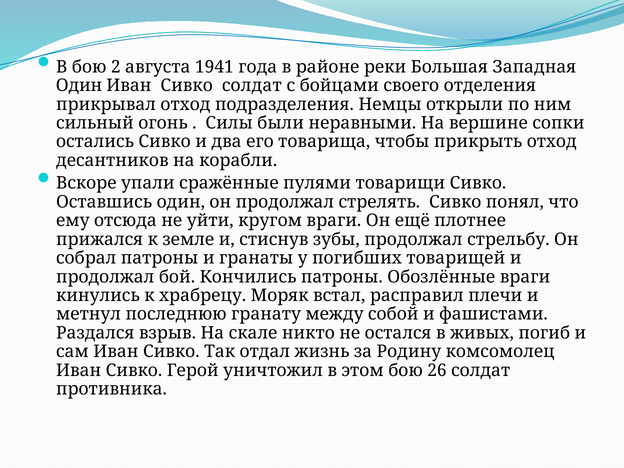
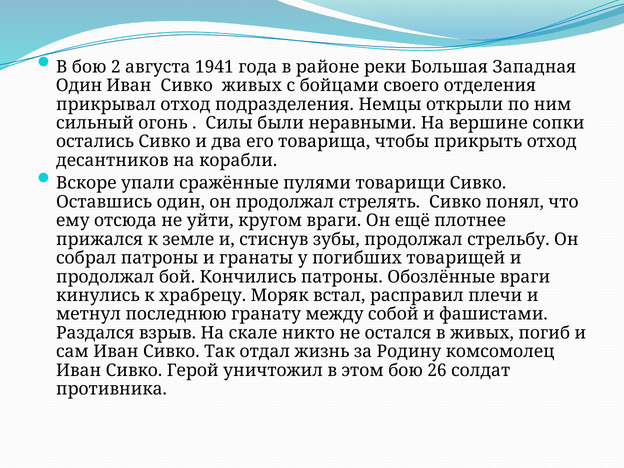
Сивко солдат: солдат -> живых
